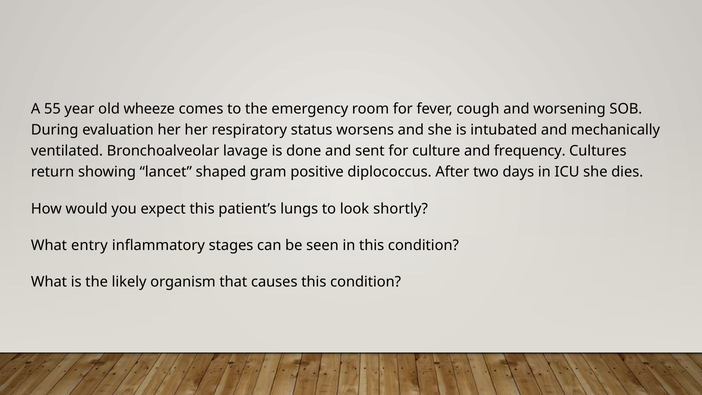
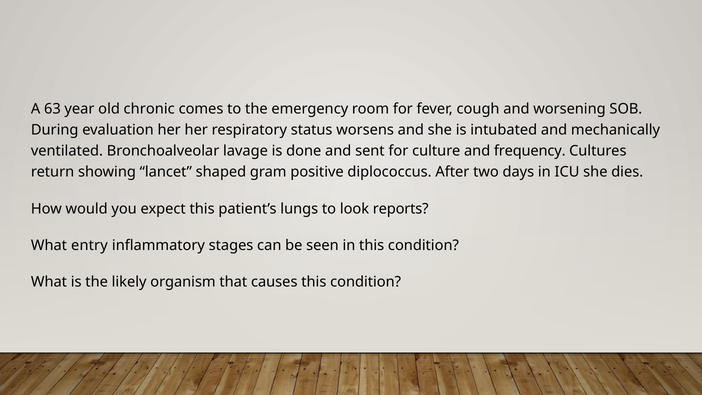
55: 55 -> 63
wheeze: wheeze -> chronic
shortly: shortly -> reports
